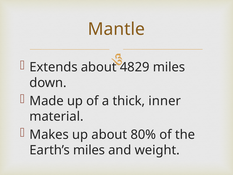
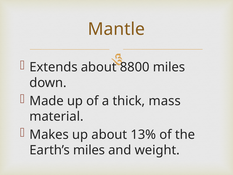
4829: 4829 -> 8800
inner: inner -> mass
80%: 80% -> 13%
